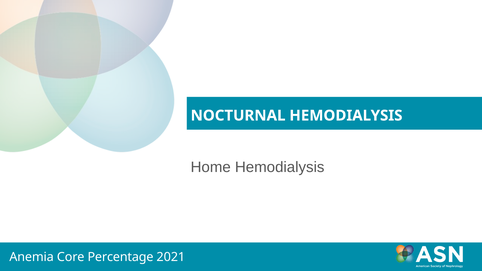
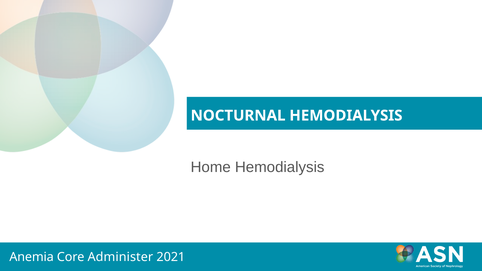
Percentage: Percentage -> Administer
